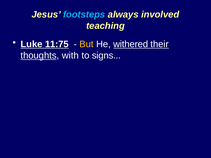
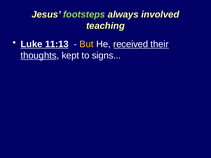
footsteps colour: light blue -> light green
11:75: 11:75 -> 11:13
withered: withered -> received
with: with -> kept
